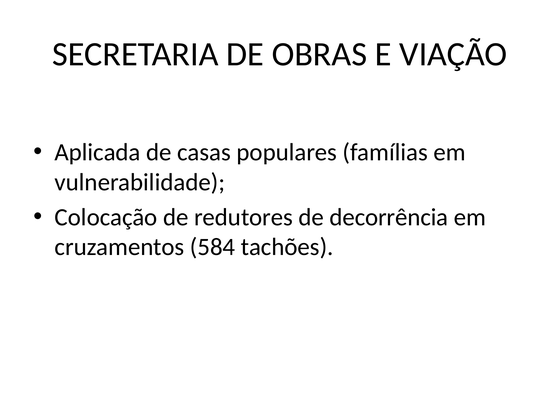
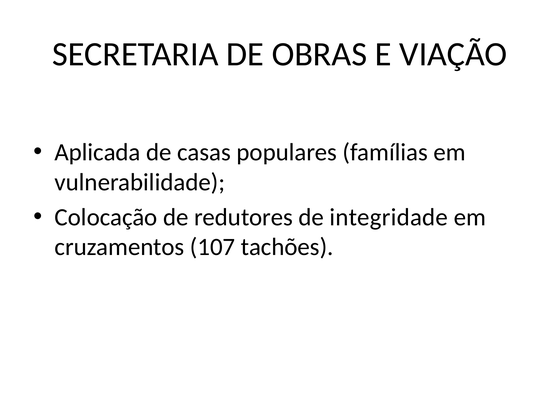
decorrência: decorrência -> integridade
584: 584 -> 107
